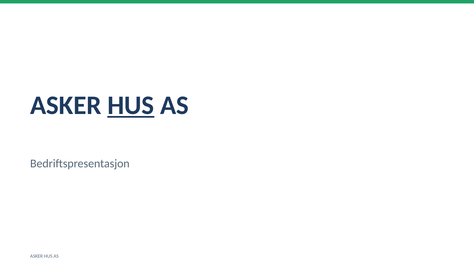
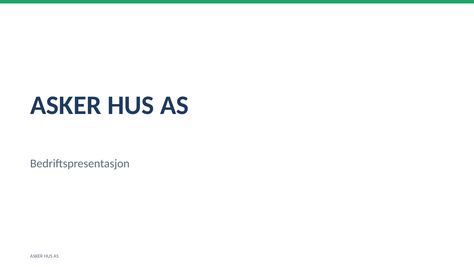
HUS at (131, 105) underline: present -> none
